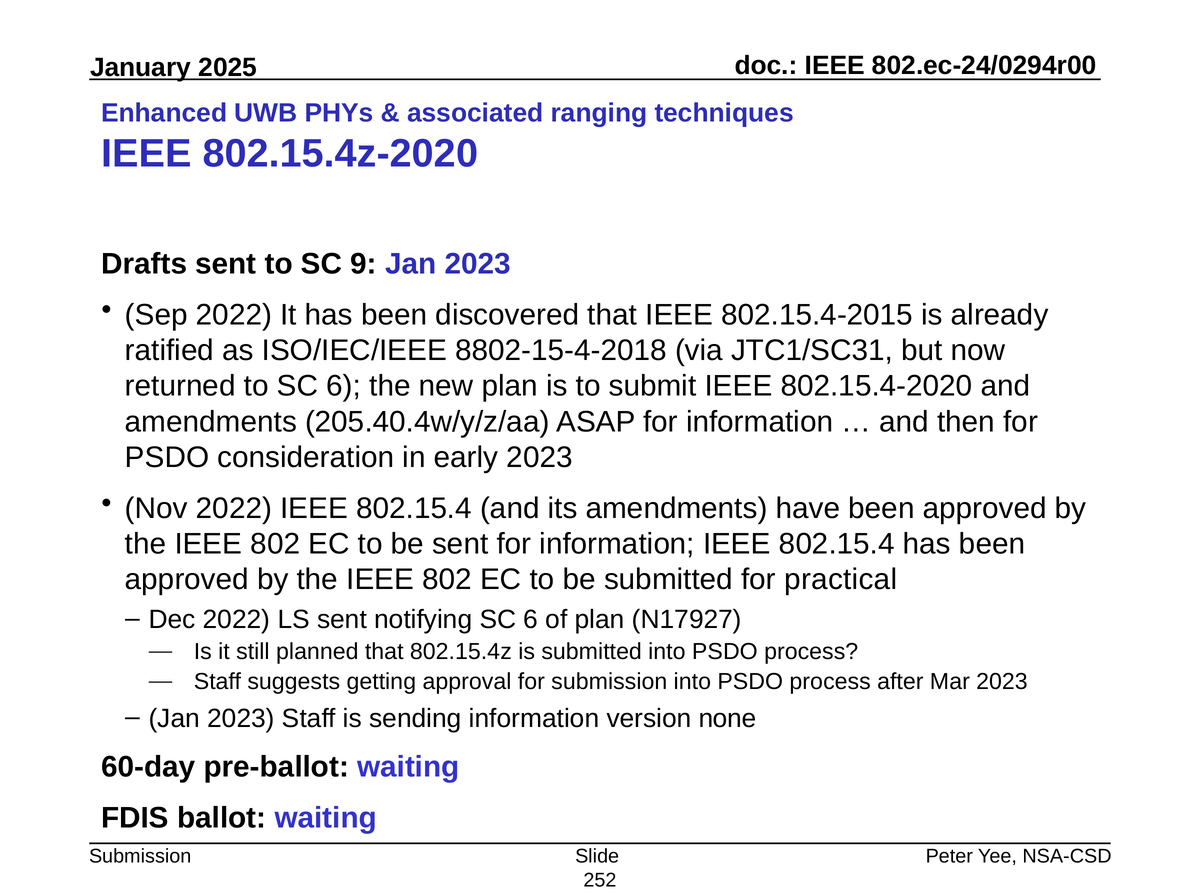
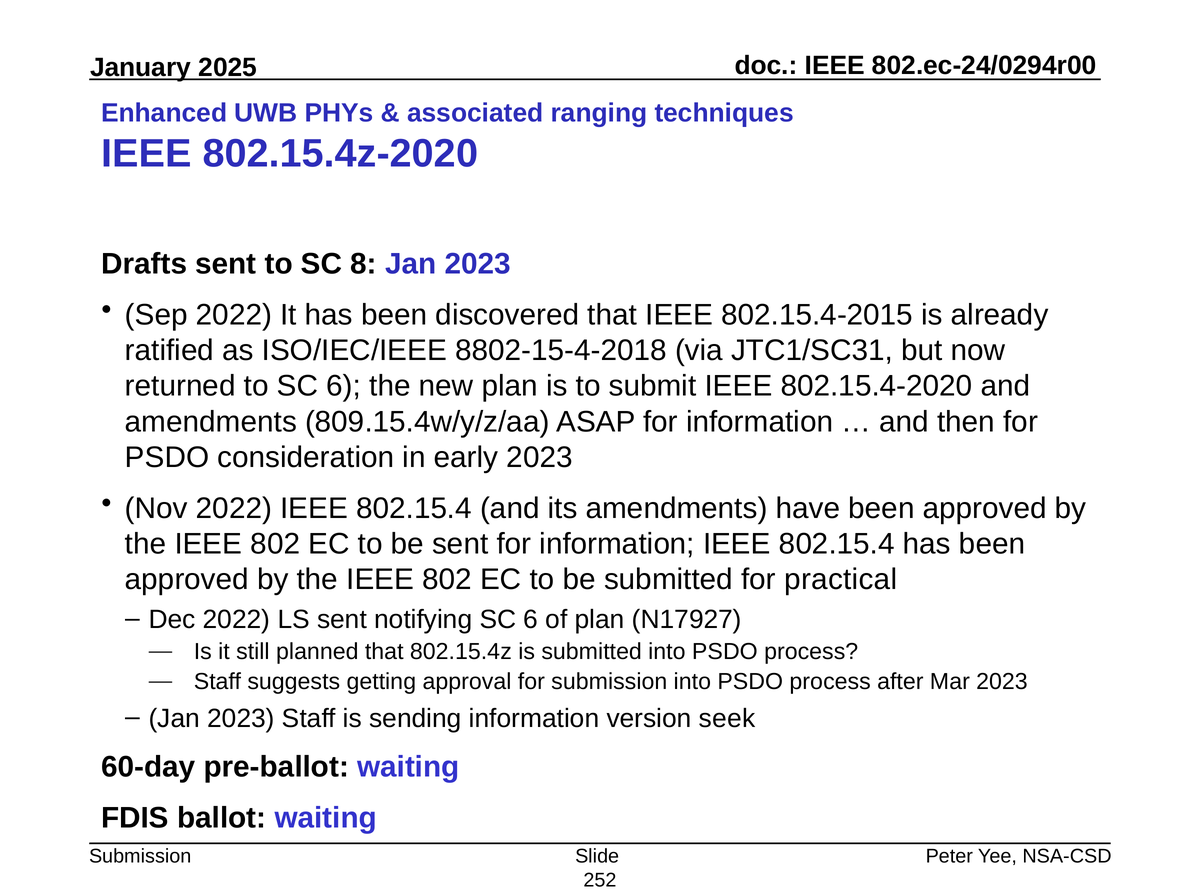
9: 9 -> 8
205.40.4w/y/z/aa: 205.40.4w/y/z/aa -> 809.15.4w/y/z/aa
none: none -> seek
